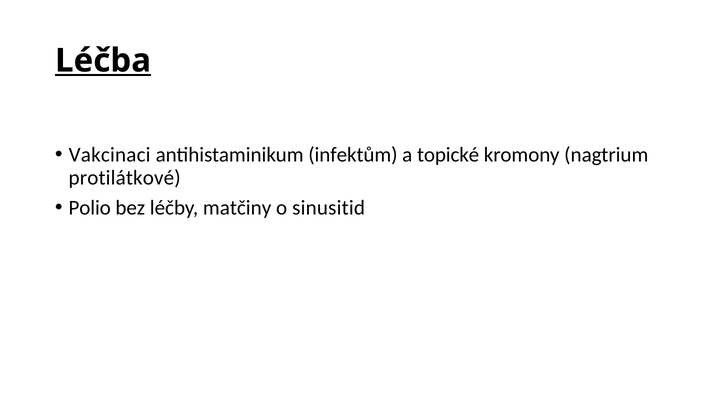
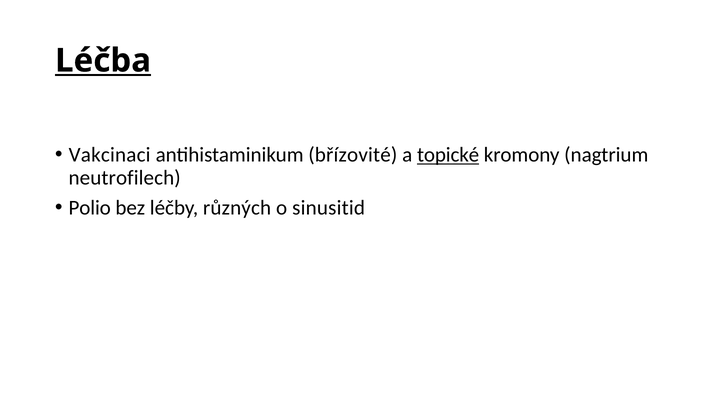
infektům: infektům -> břízovité
topické underline: none -> present
protilátkové: protilátkové -> neutrofilech
matčiny: matčiny -> různých
